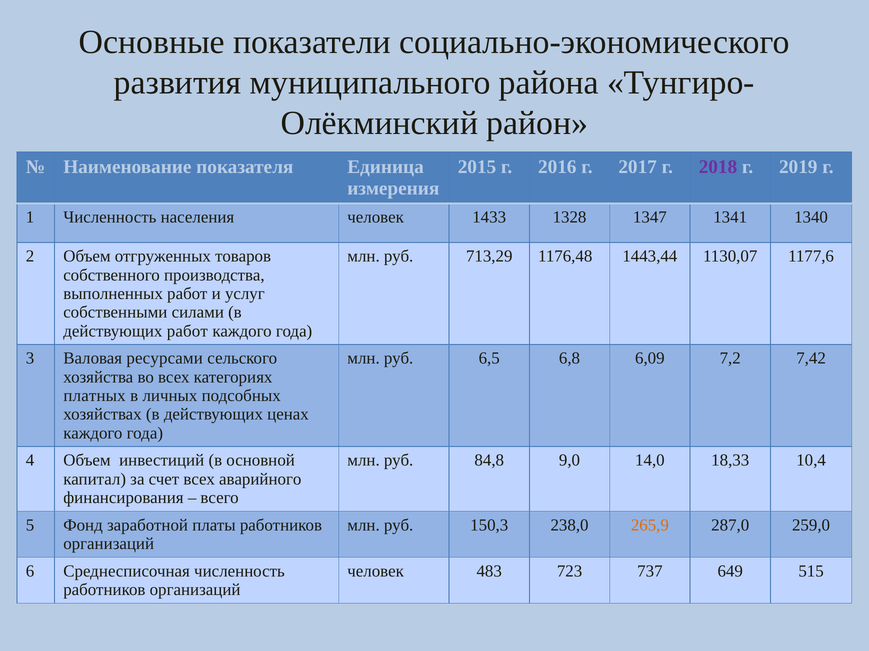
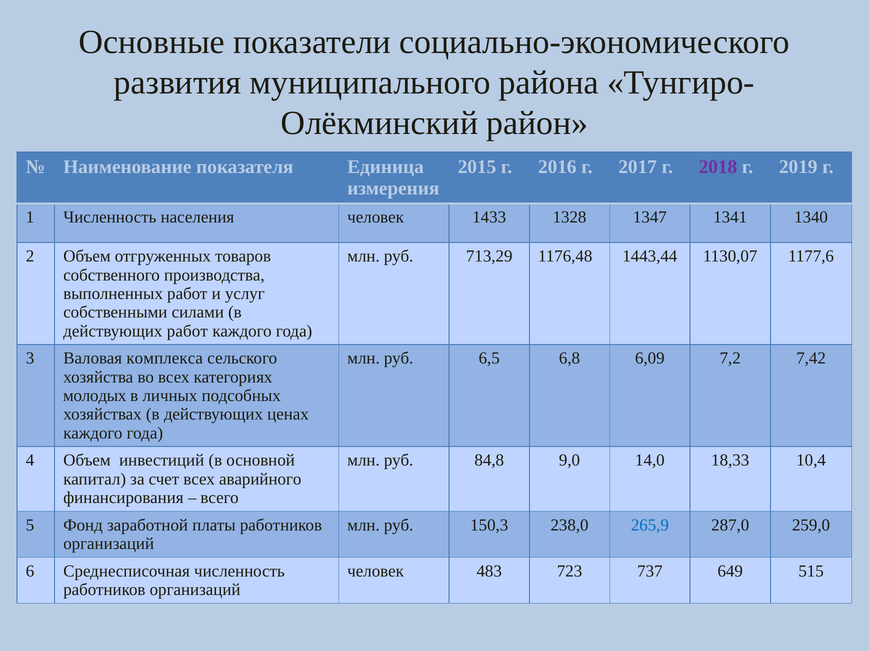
ресурсами: ресурсами -> комплекса
платных: платных -> молодых
265,9 colour: orange -> blue
